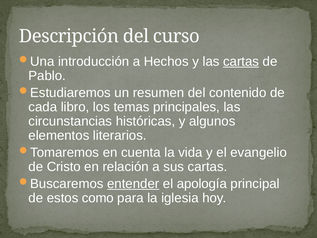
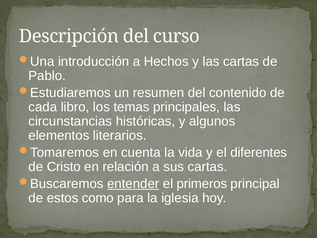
cartas at (241, 61) underline: present -> none
evangelio: evangelio -> diferentes
apología: apología -> primeros
